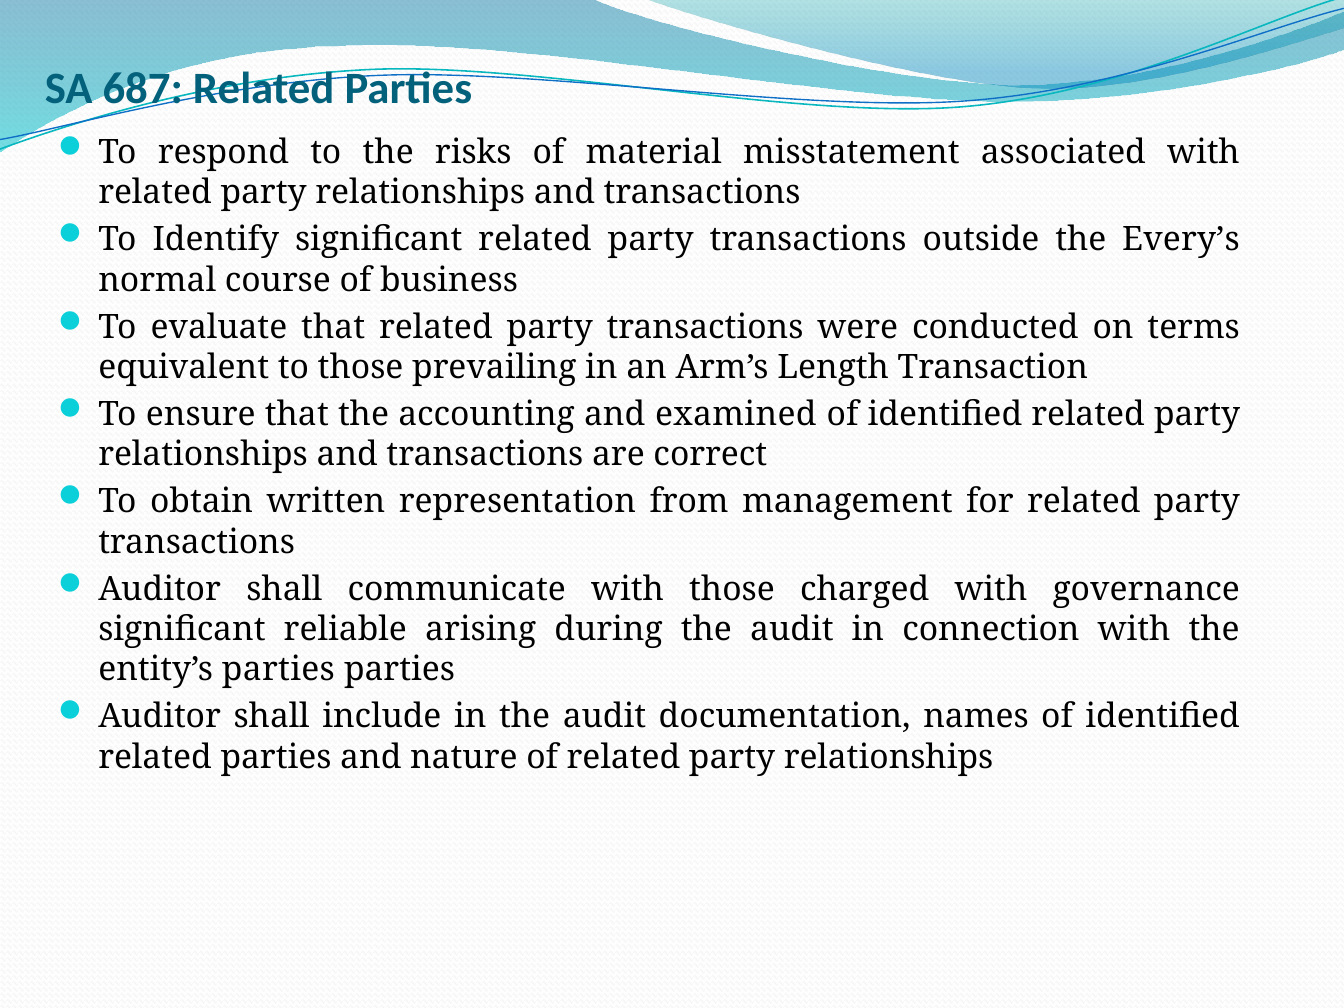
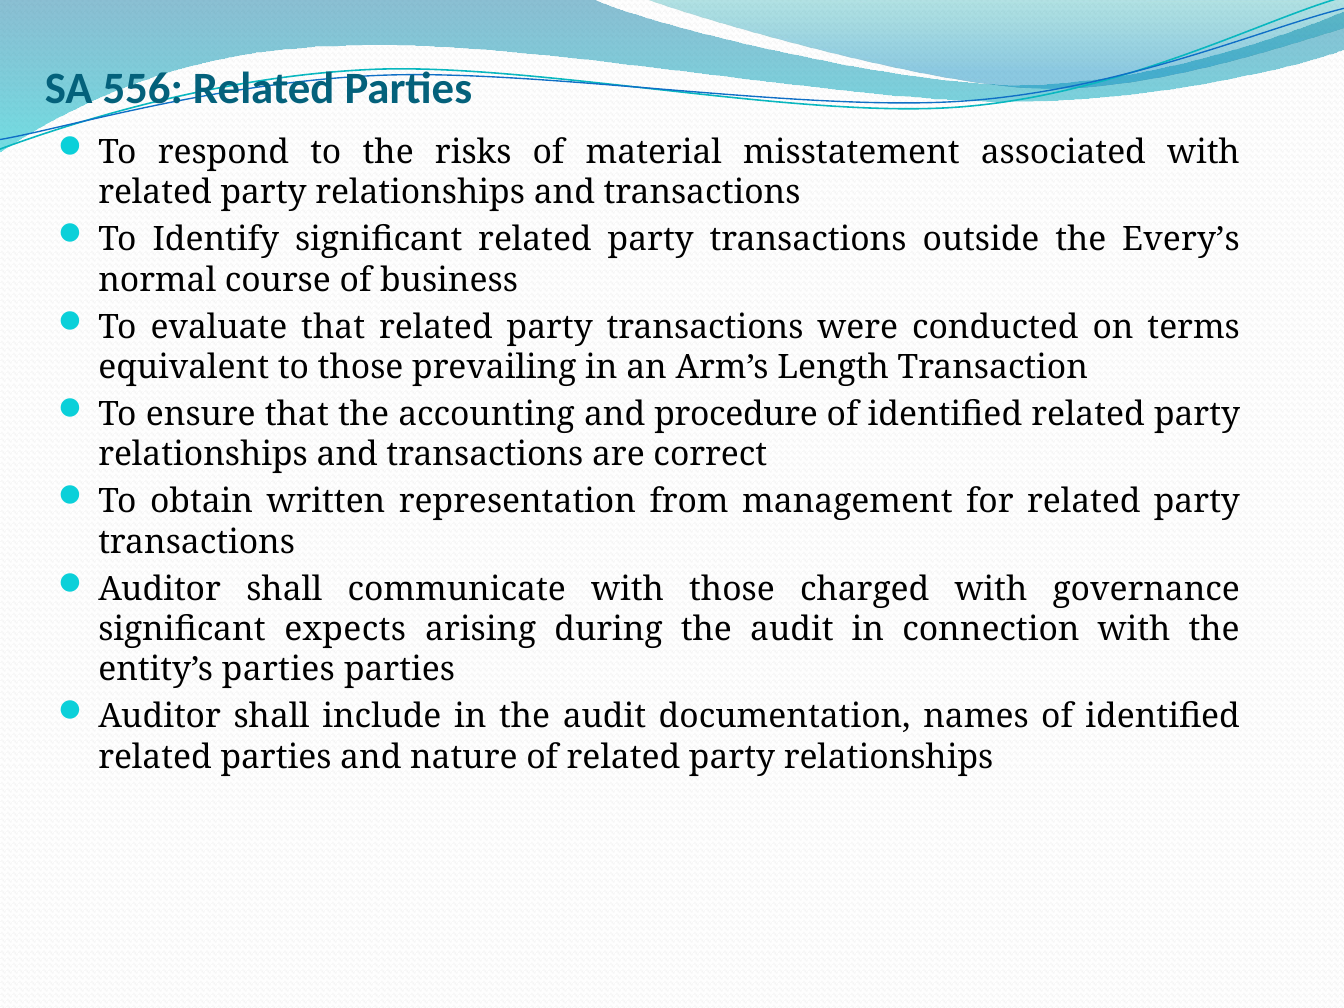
687: 687 -> 556
examined: examined -> procedure
reliable: reliable -> expects
